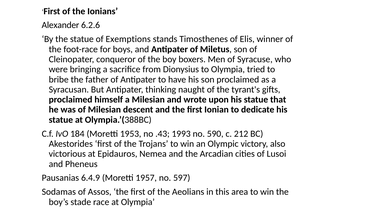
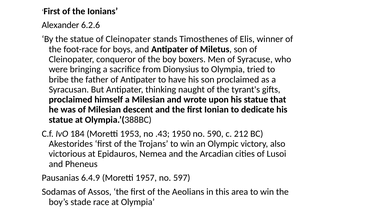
statue of Exemptions: Exemptions -> Cleinopater
1993: 1993 -> 1950
